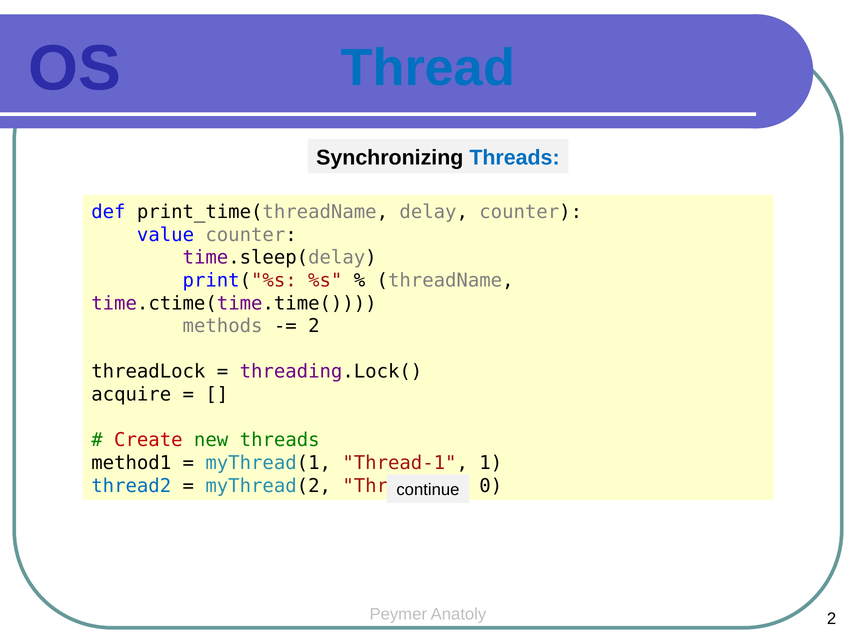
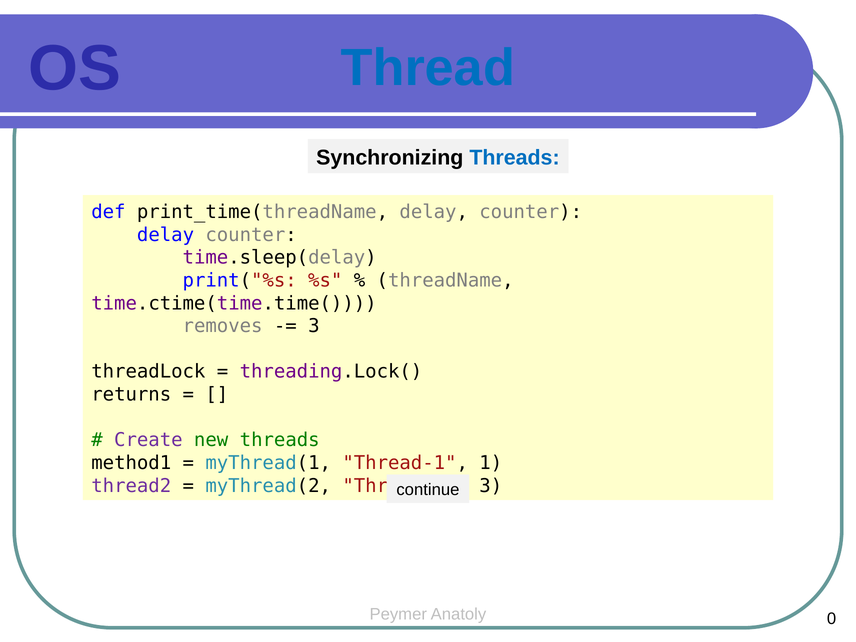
value at (166, 235): value -> delay
methods: methods -> removes
2 at (314, 326): 2 -> 3
acquire: acquire -> returns
Create colour: red -> purple
thread2 colour: blue -> purple
0 at (491, 486): 0 -> 3
Anatoly 2: 2 -> 0
